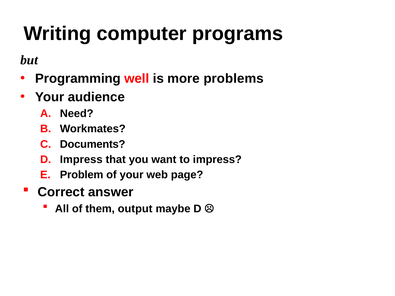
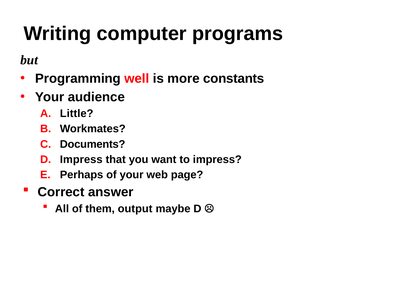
problems: problems -> constants
Need: Need -> Little
Problem: Problem -> Perhaps
